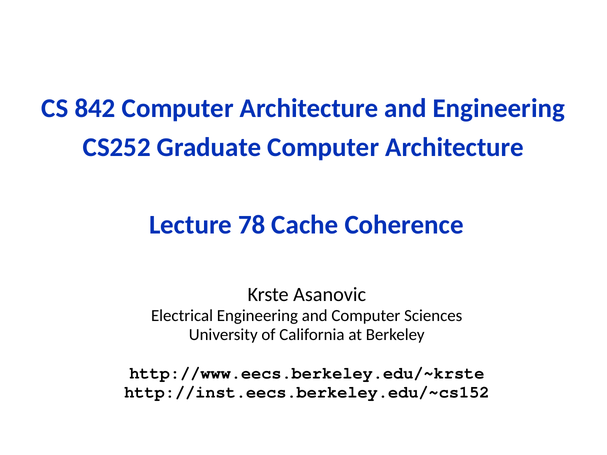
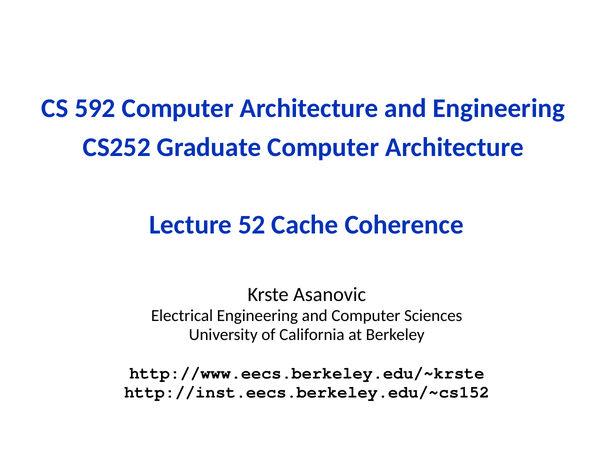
842: 842 -> 592
78: 78 -> 52
